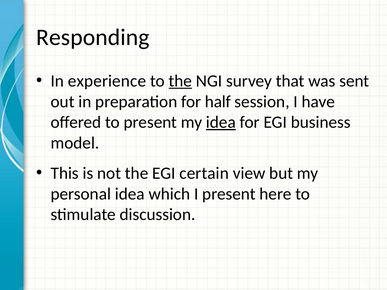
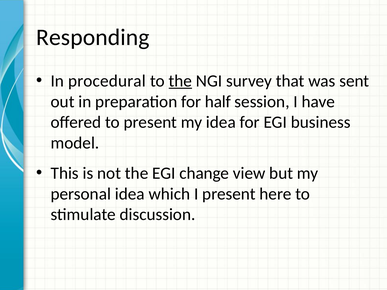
experience: experience -> procedural
idea at (221, 122) underline: present -> none
certain: certain -> change
